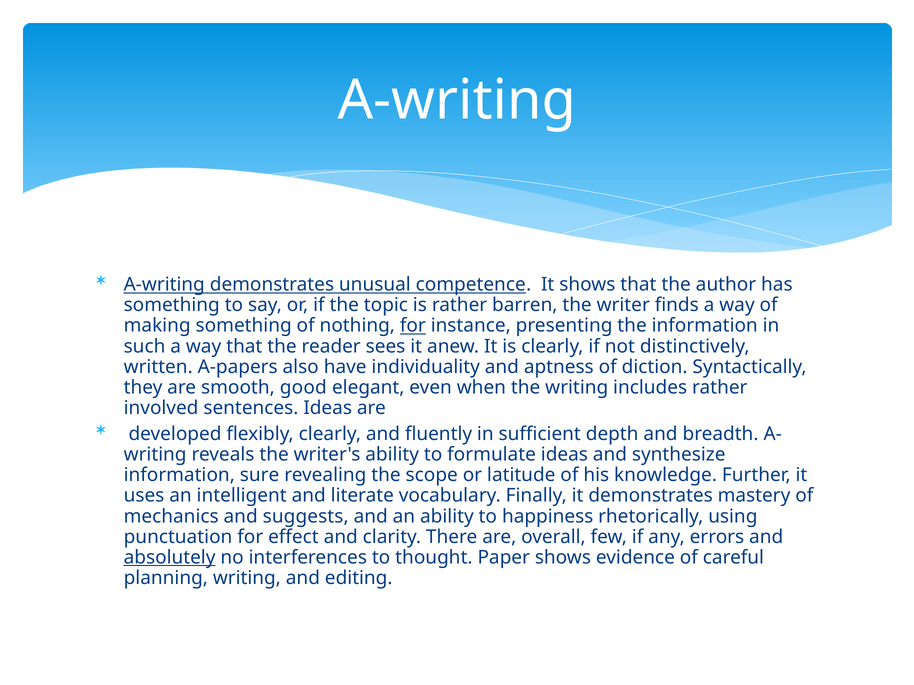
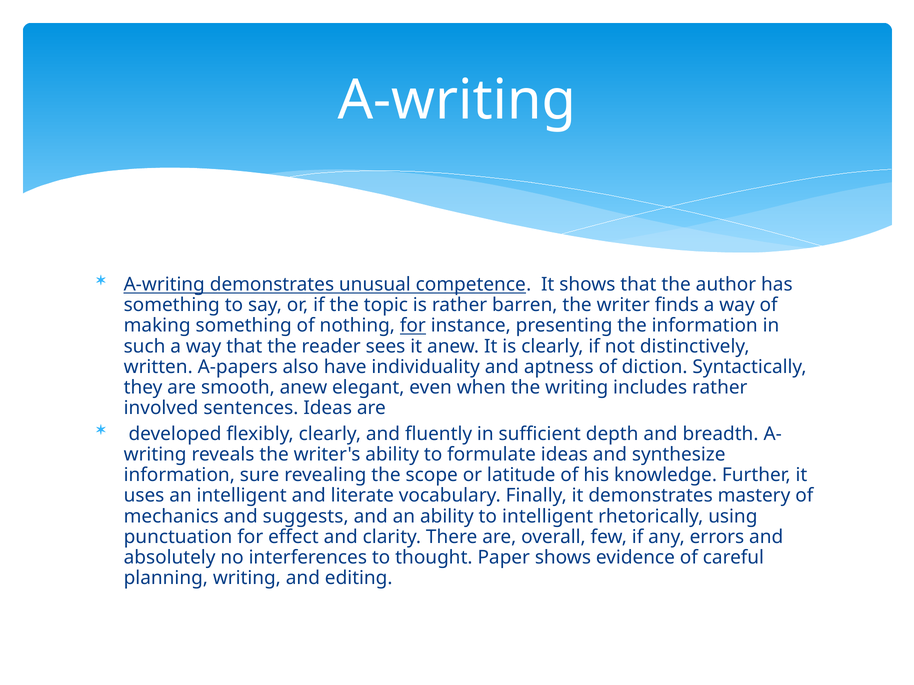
smooth good: good -> anew
to happiness: happiness -> intelligent
absolutely underline: present -> none
